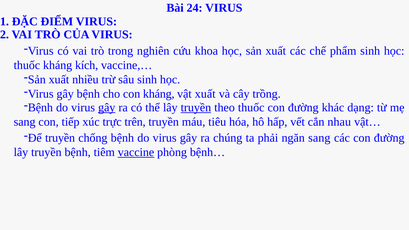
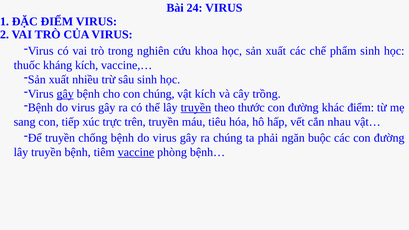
gây at (65, 94) underline: none -> present
con kháng: kháng -> chúng
vật xuất: xuất -> kích
gây at (107, 107) underline: present -> none
theo thuốc: thuốc -> thước
khác dạng: dạng -> điểm
ngăn sang: sang -> buộc
